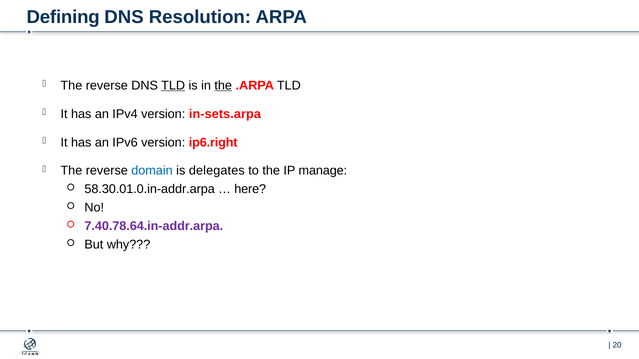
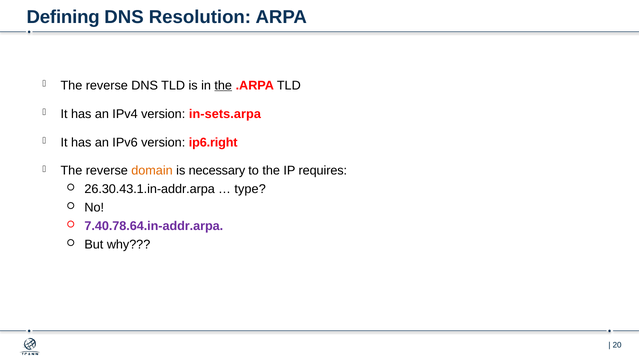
TLD at (173, 86) underline: present -> none
domain colour: blue -> orange
delegates: delegates -> necessary
manage: manage -> requires
58.30.01.0.in-addr.arpa: 58.30.01.0.in-addr.arpa -> 26.30.43.1.in-addr.arpa
here: here -> type
